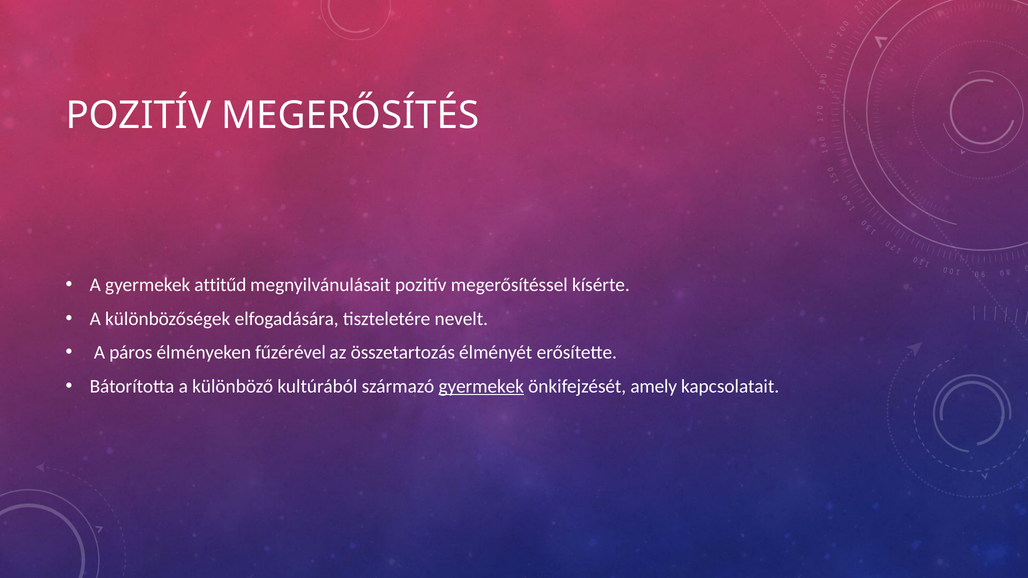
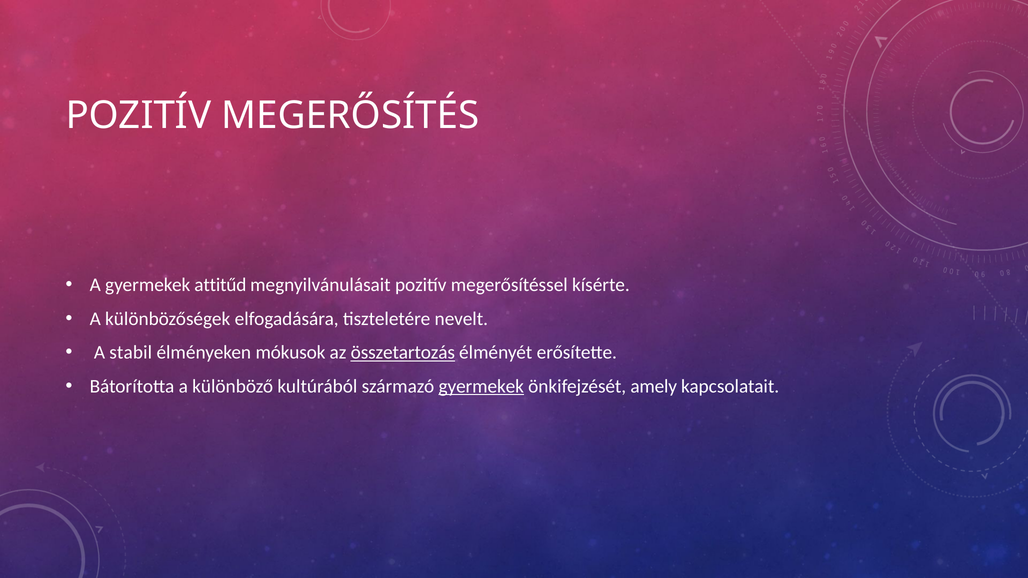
páros: páros -> stabil
fűzérével: fűzérével -> mókusok
összetartozás underline: none -> present
